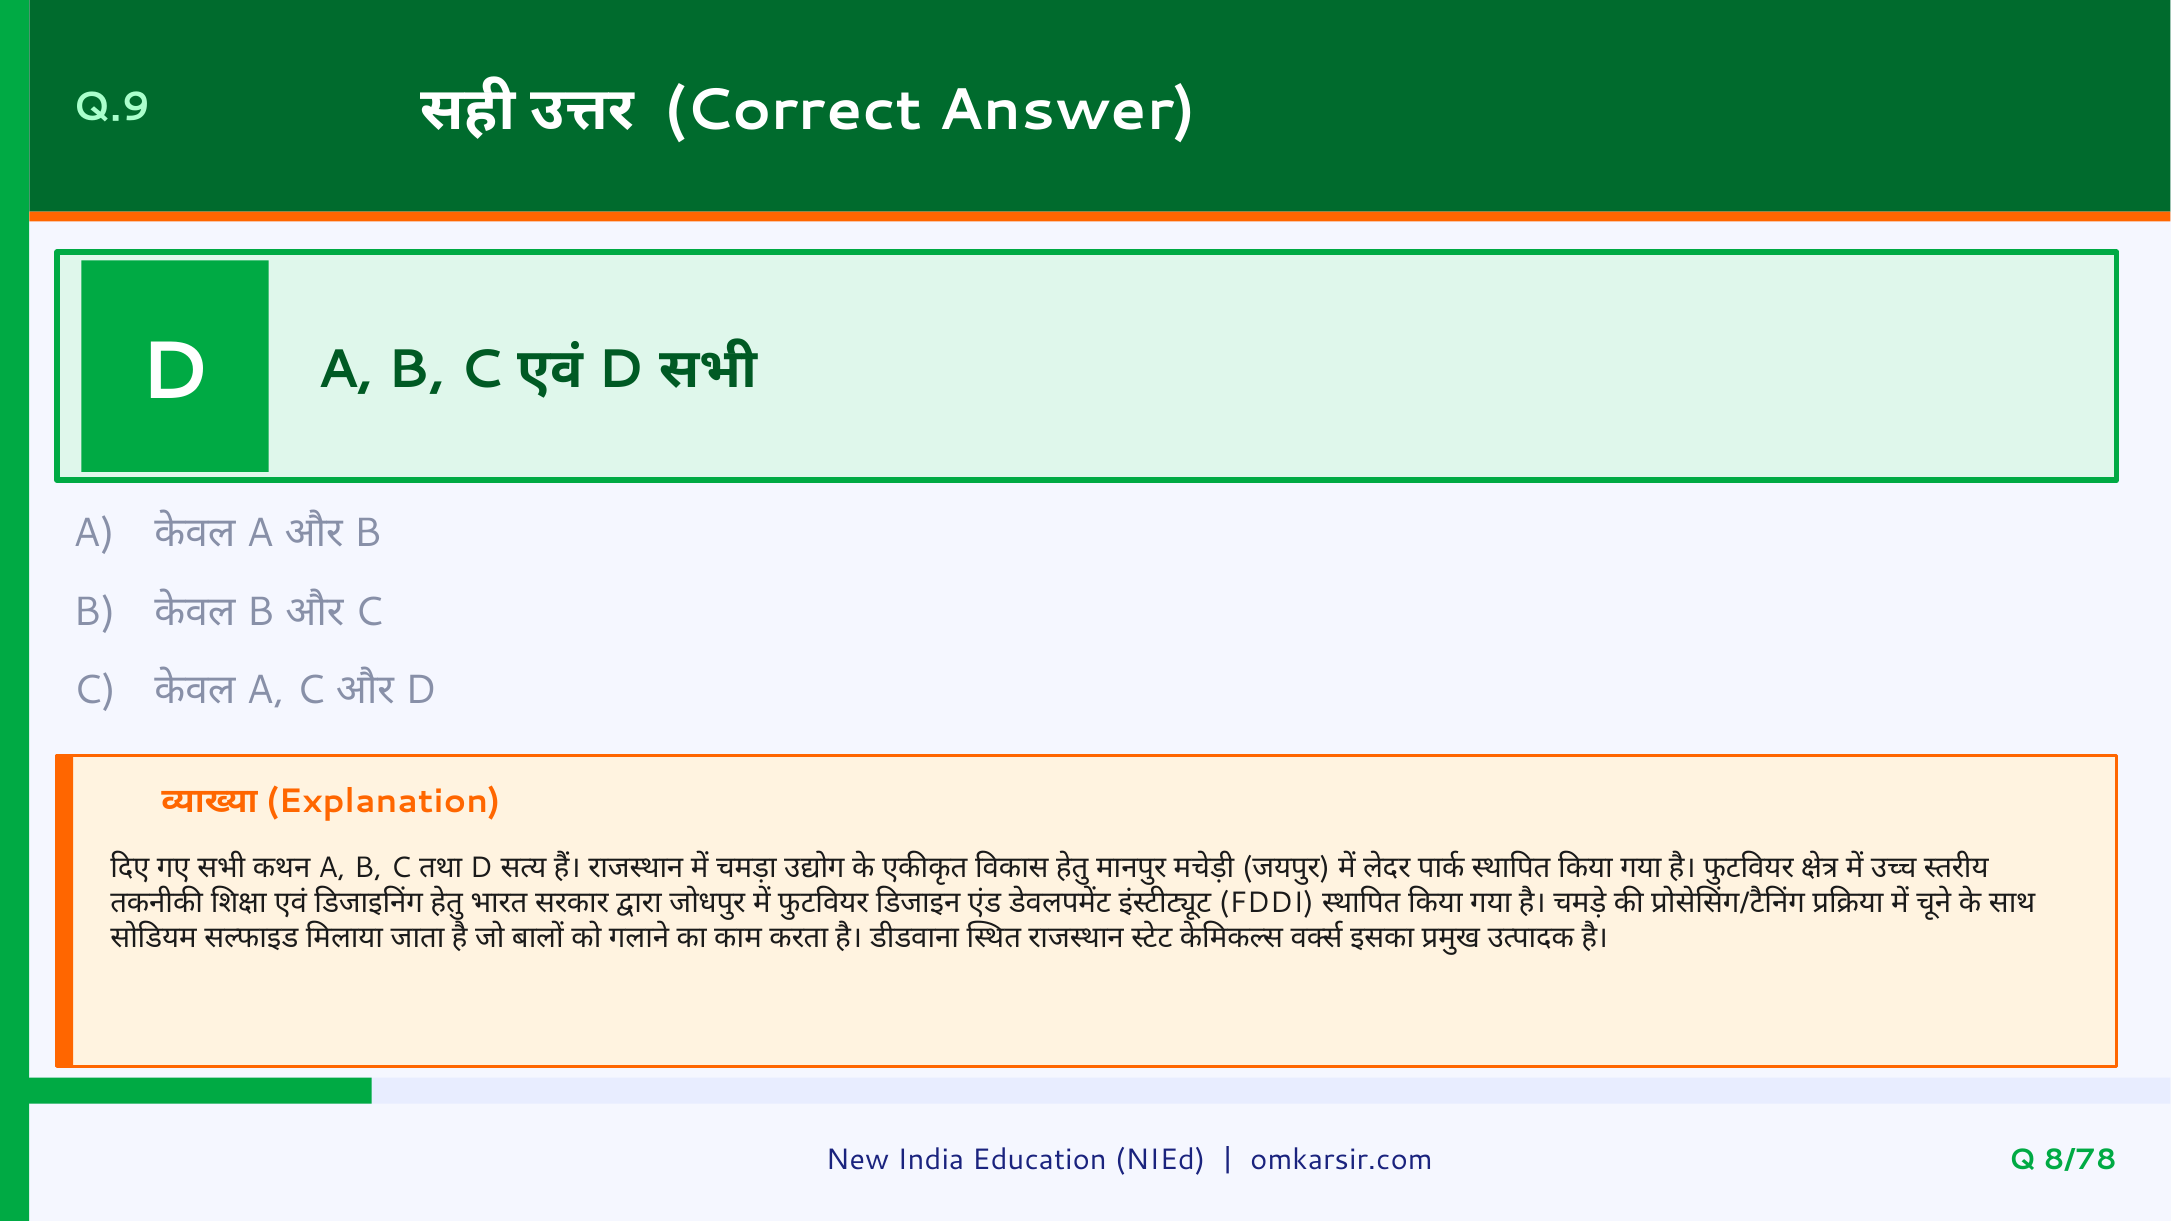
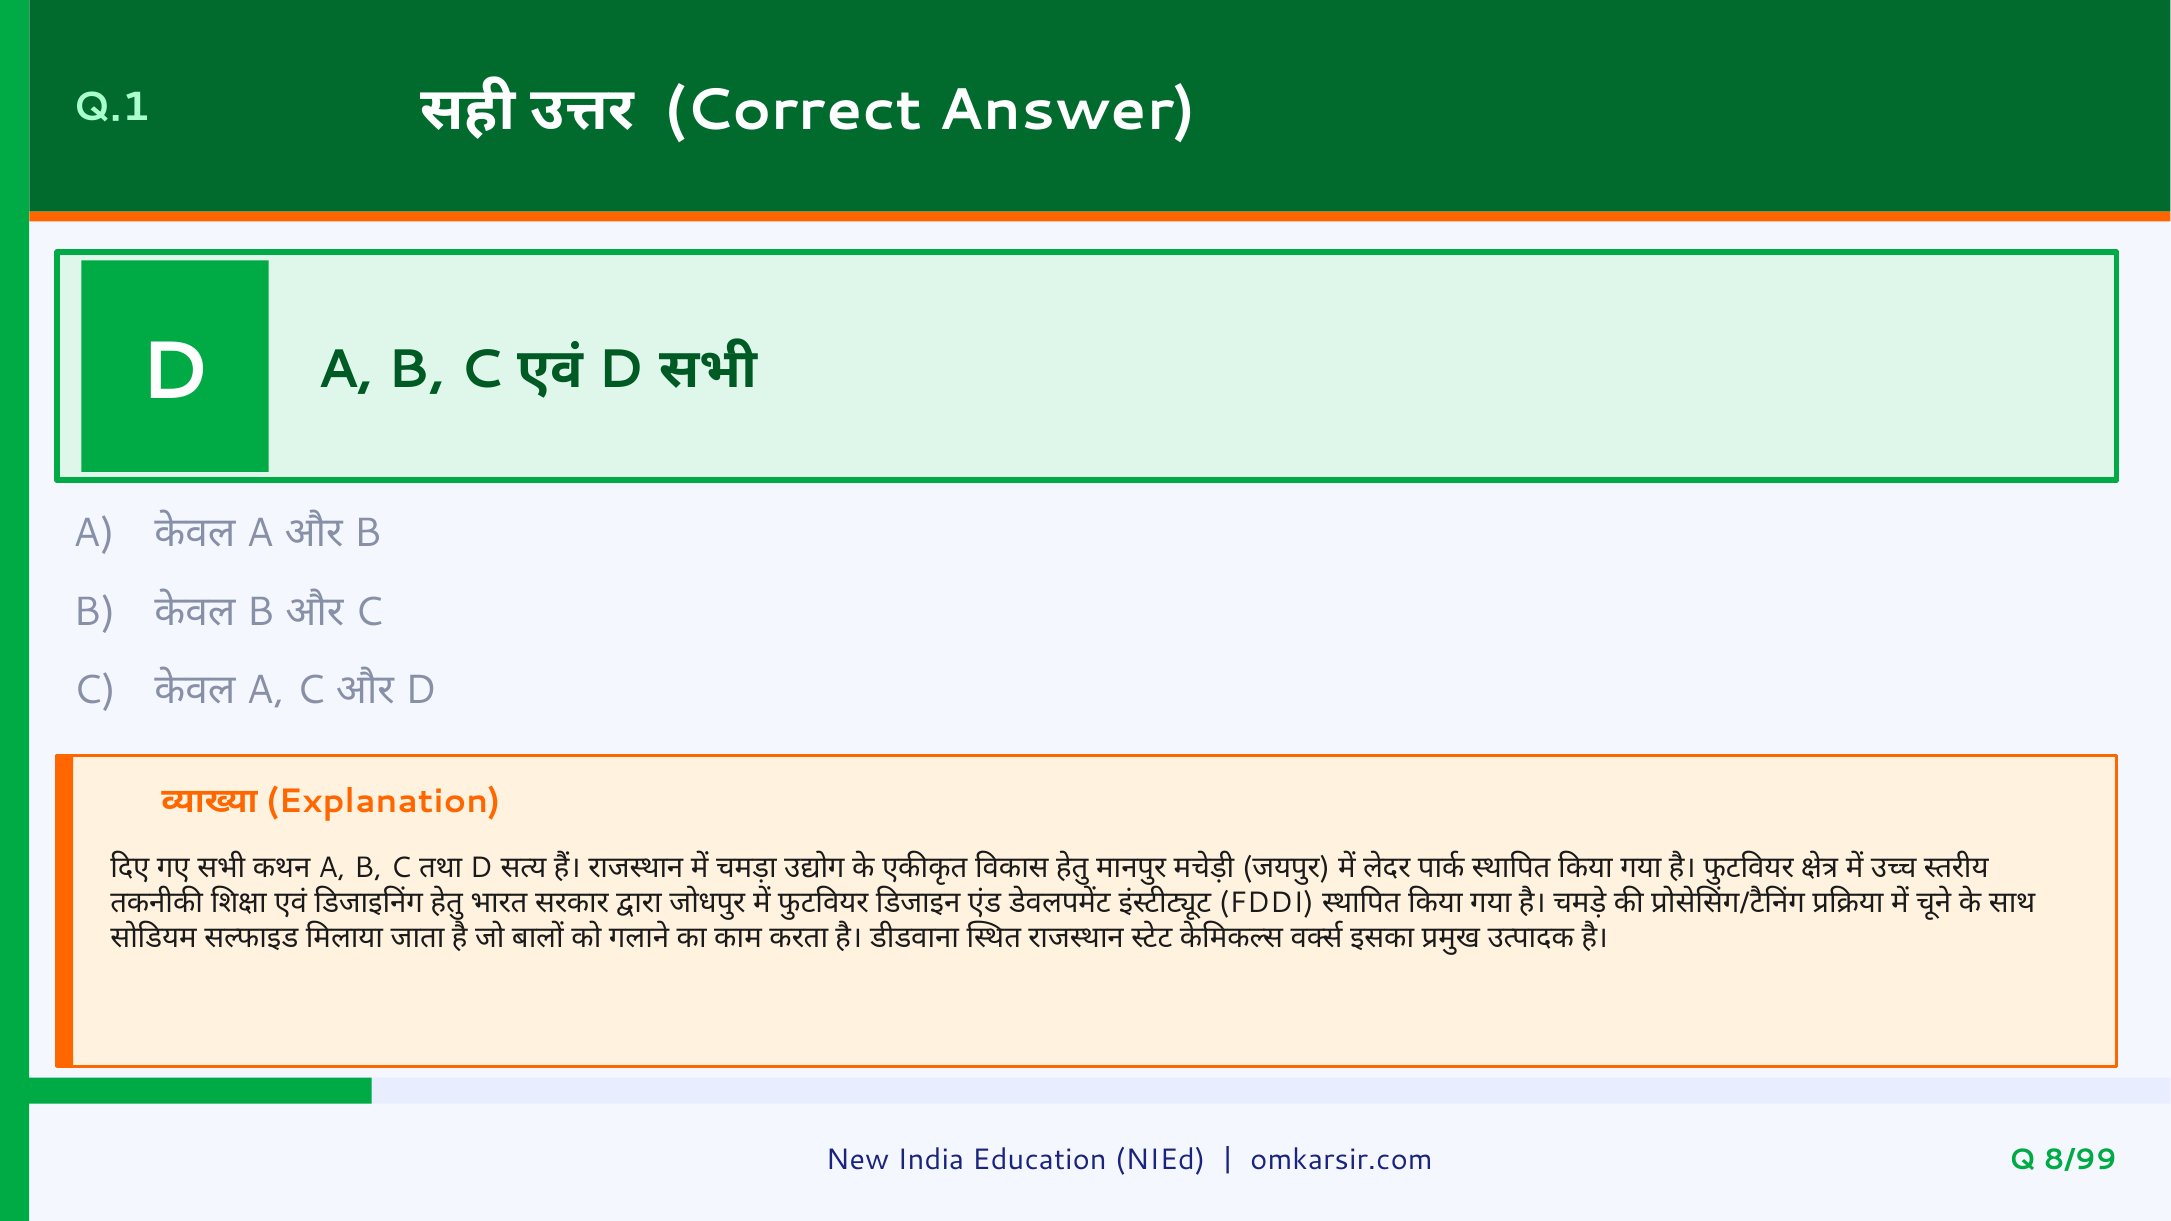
Q.9: Q.9 -> Q.1
8/78: 8/78 -> 8/99
